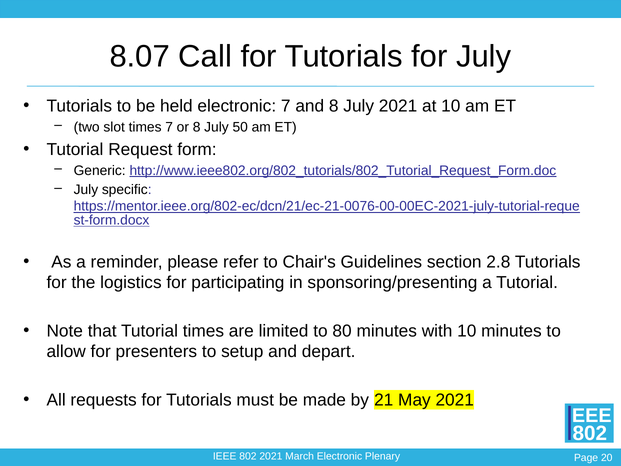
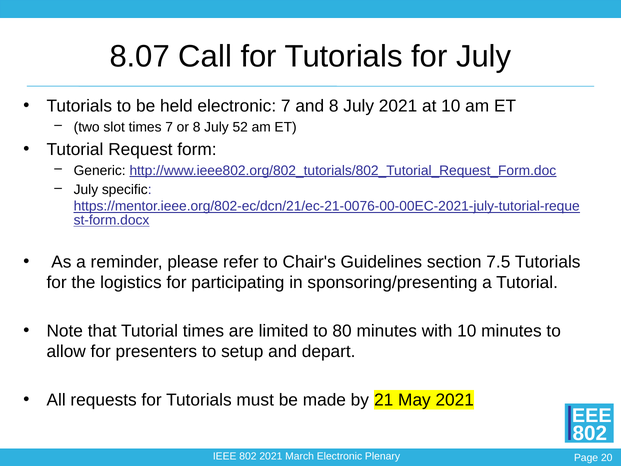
50: 50 -> 52
2.8: 2.8 -> 7.5
